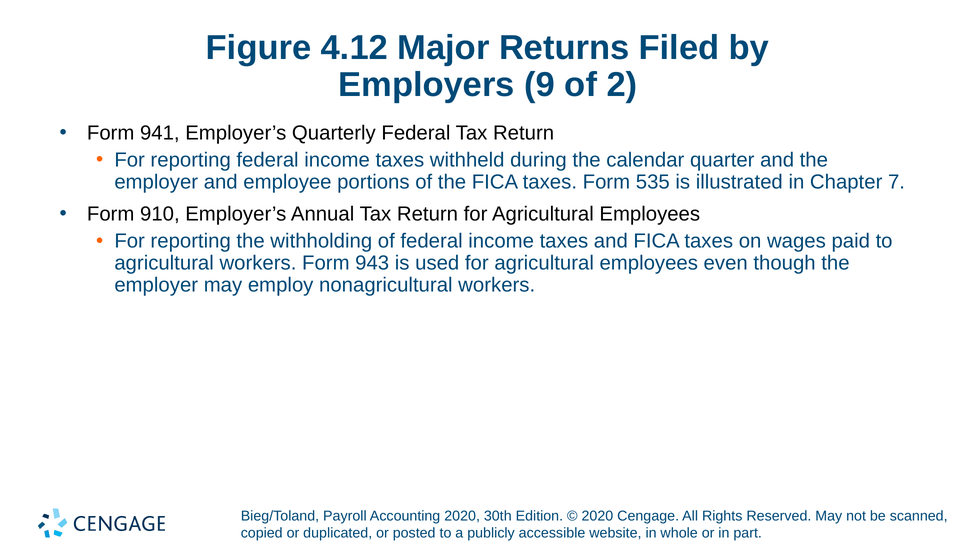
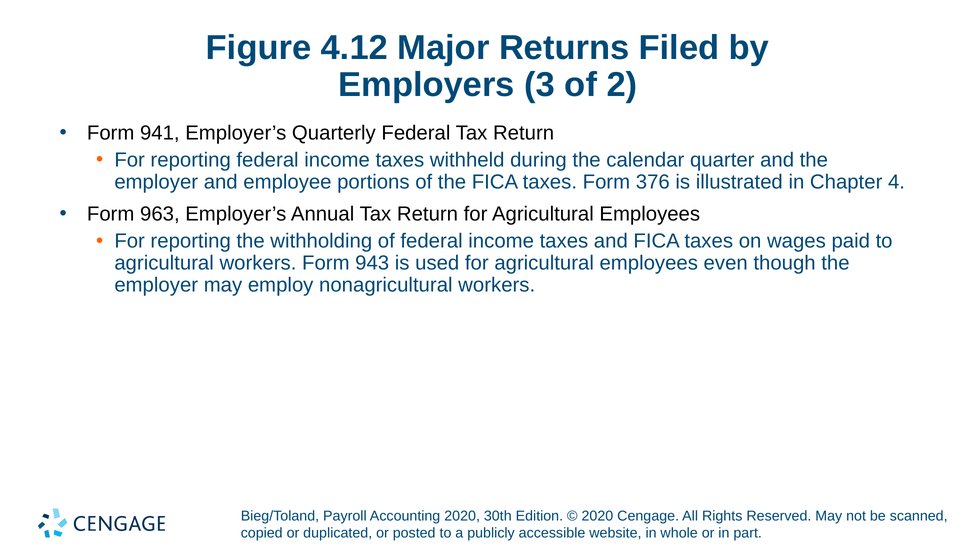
9: 9 -> 3
535: 535 -> 376
7: 7 -> 4
910: 910 -> 963
